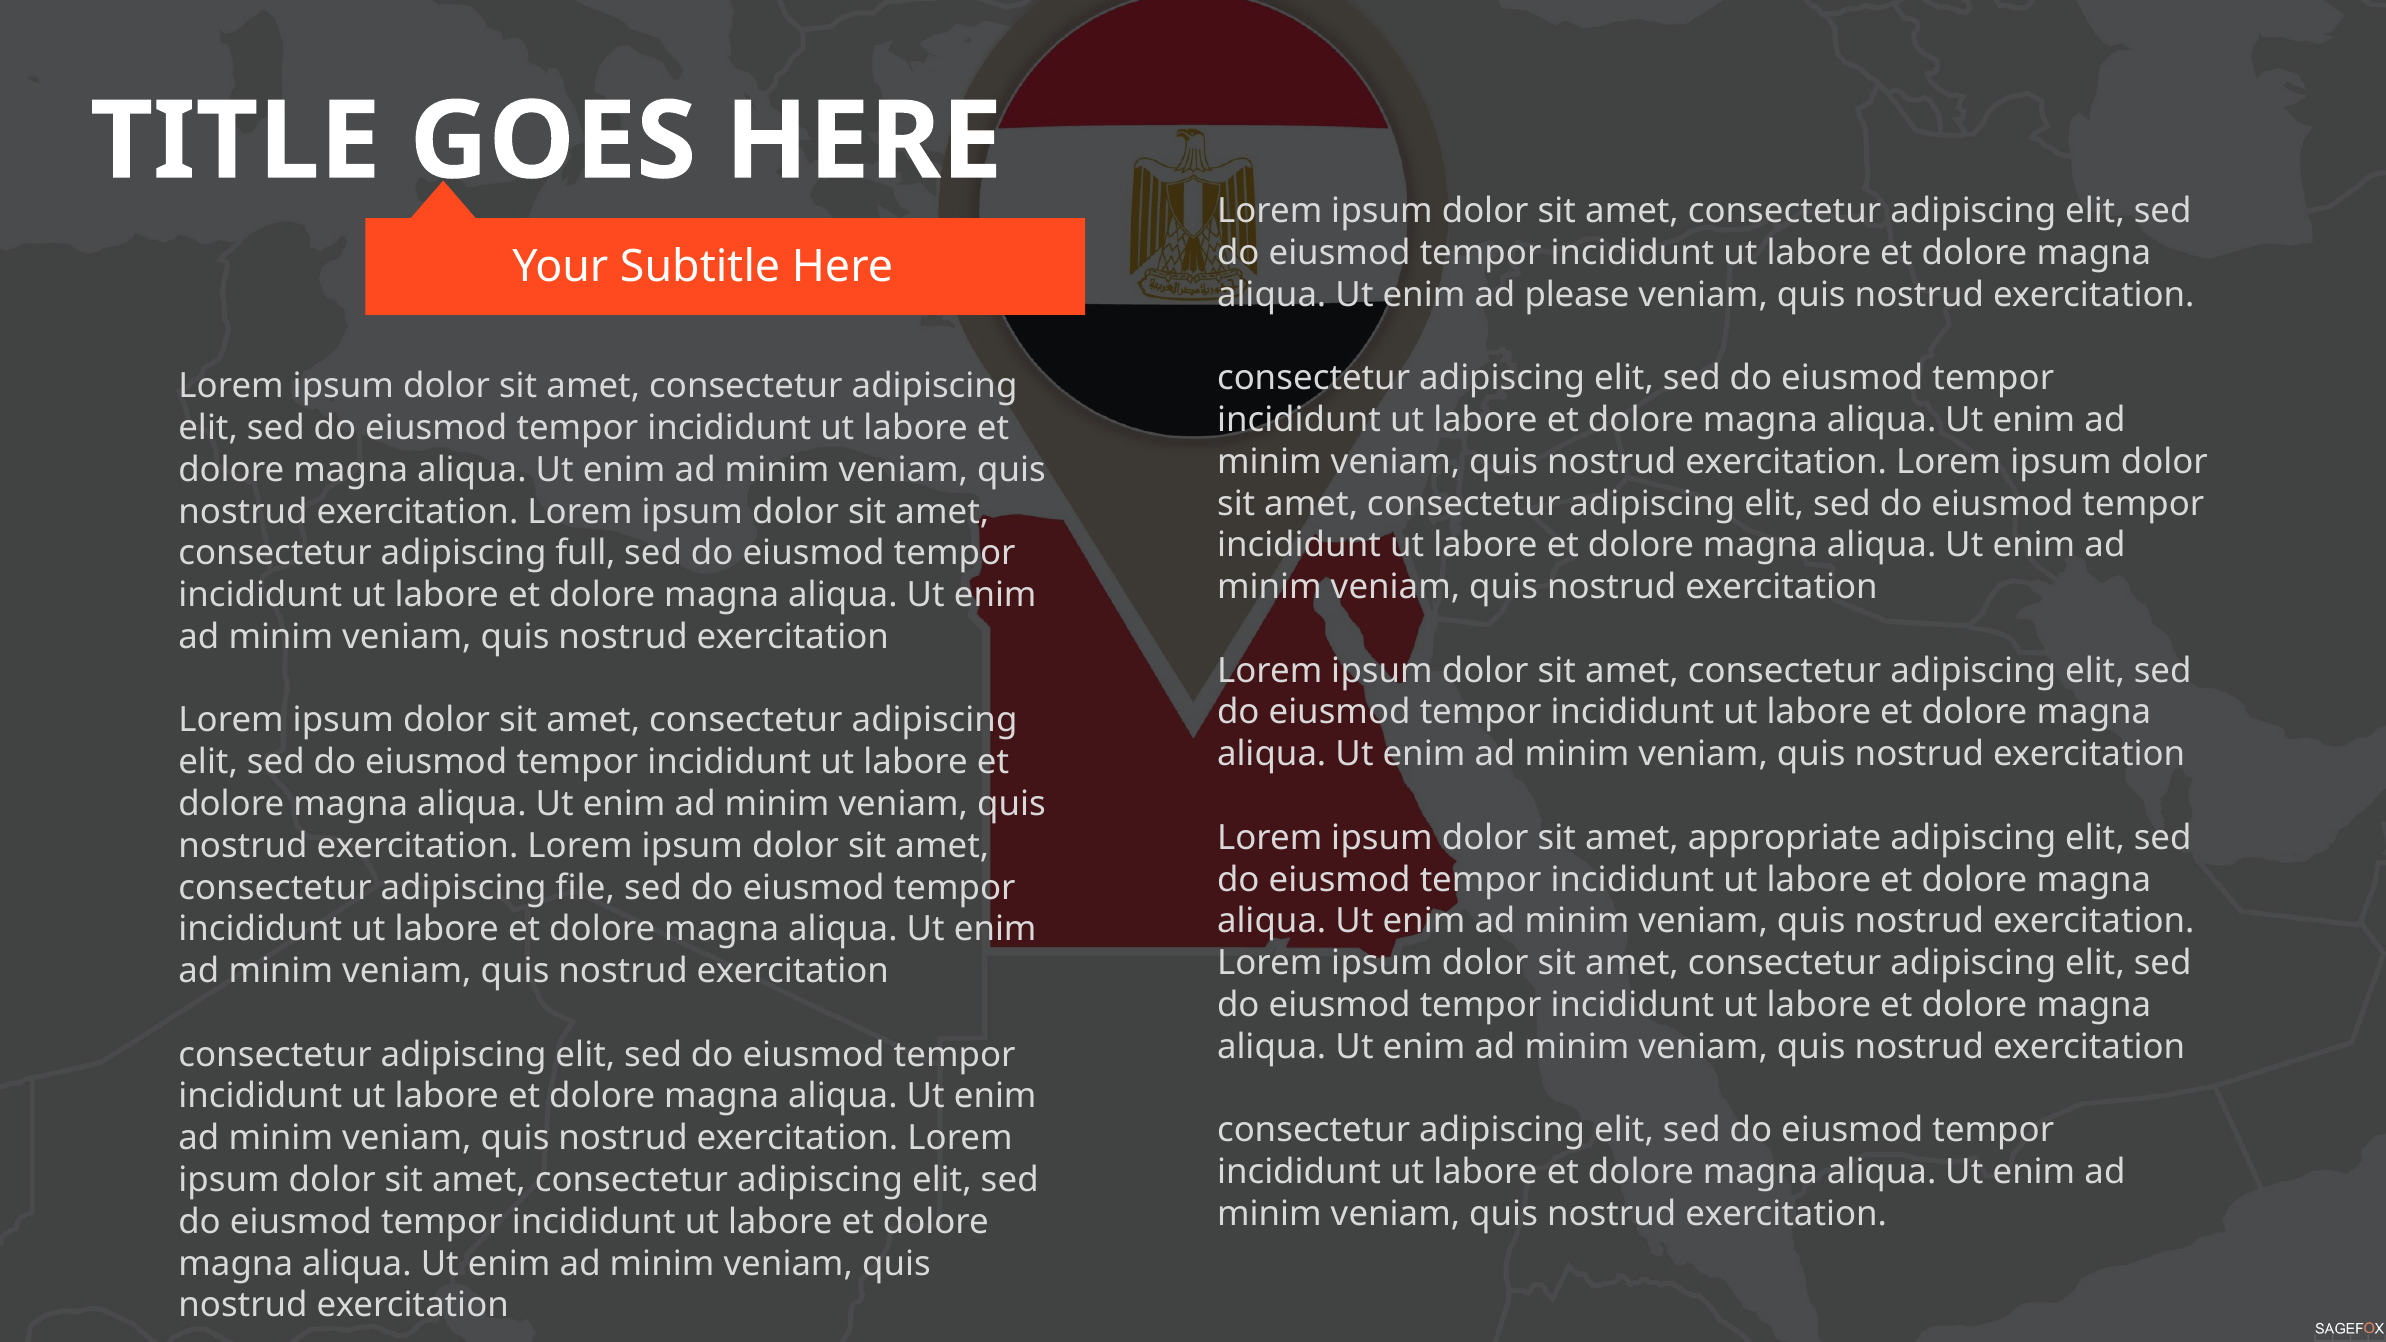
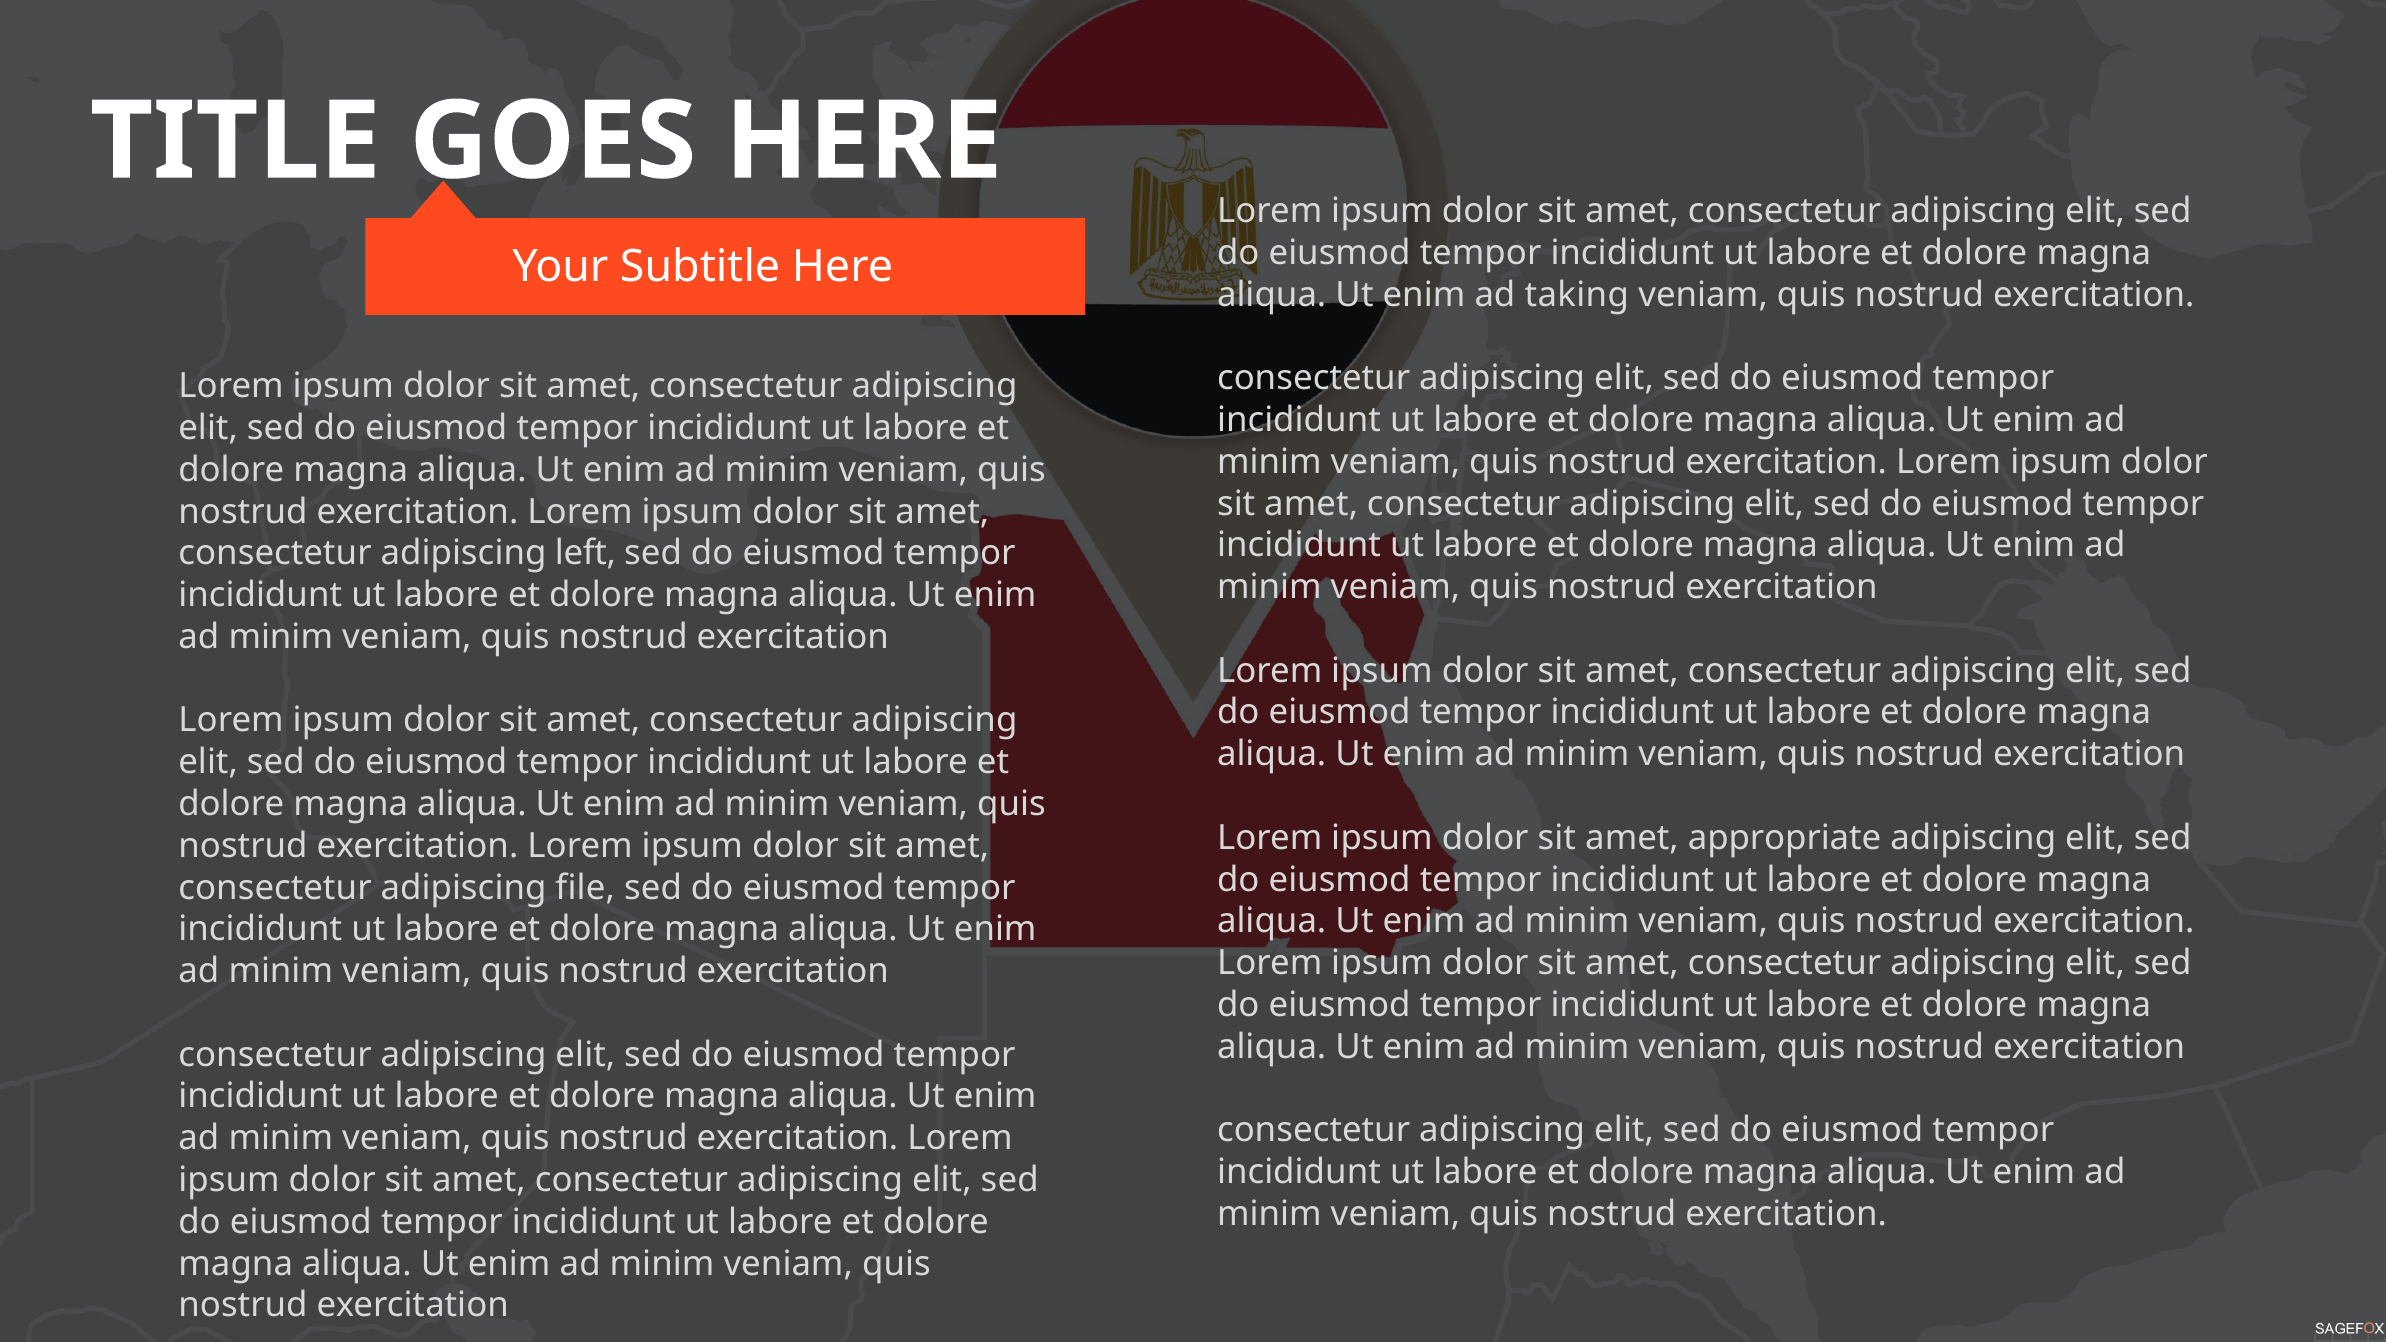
please: please -> taking
full: full -> left
